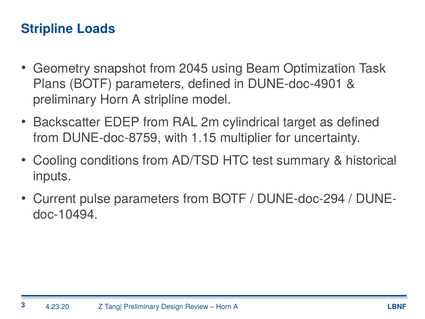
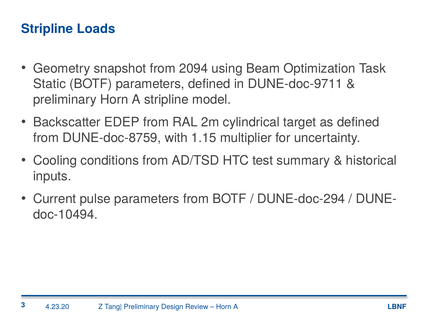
2045: 2045 -> 2094
Plans: Plans -> Static
DUNE-doc-4901: DUNE-doc-4901 -> DUNE-doc-9711
